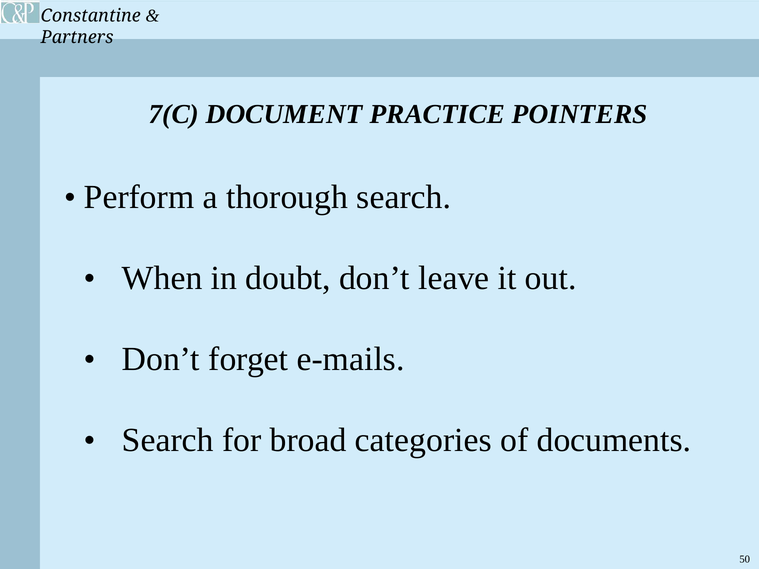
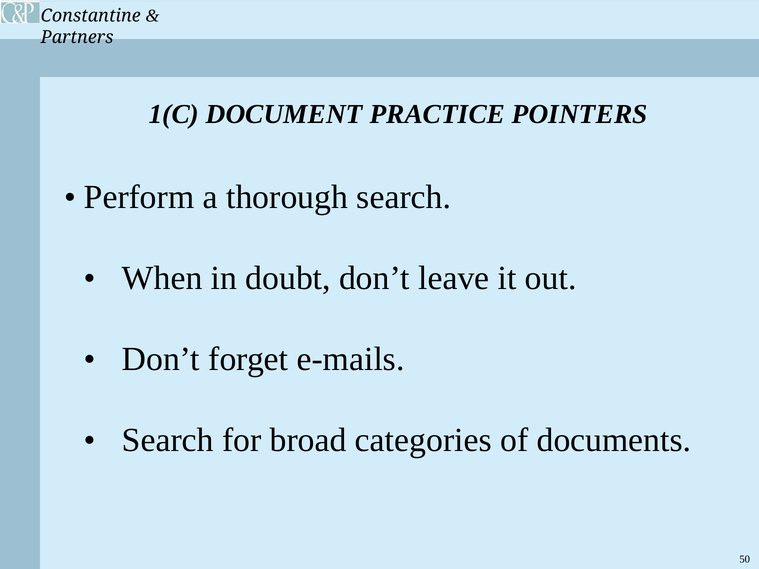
7(C: 7(C -> 1(C
